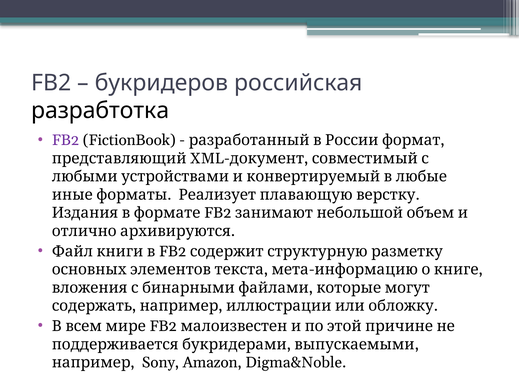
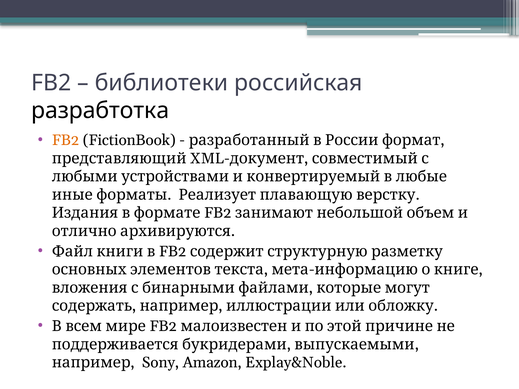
букридеров: букридеров -> библиотеки
FB2 at (66, 140) colour: purple -> orange
Digma&Noble: Digma&Noble -> Explay&Noble
